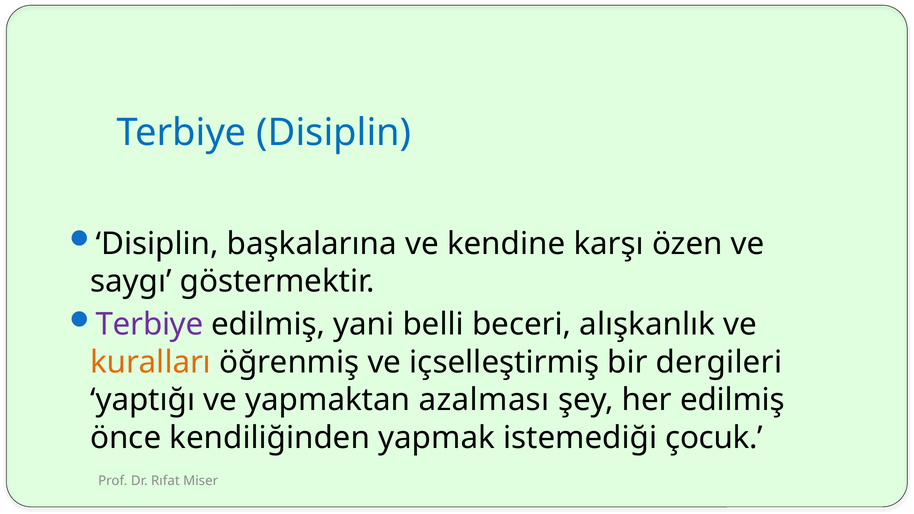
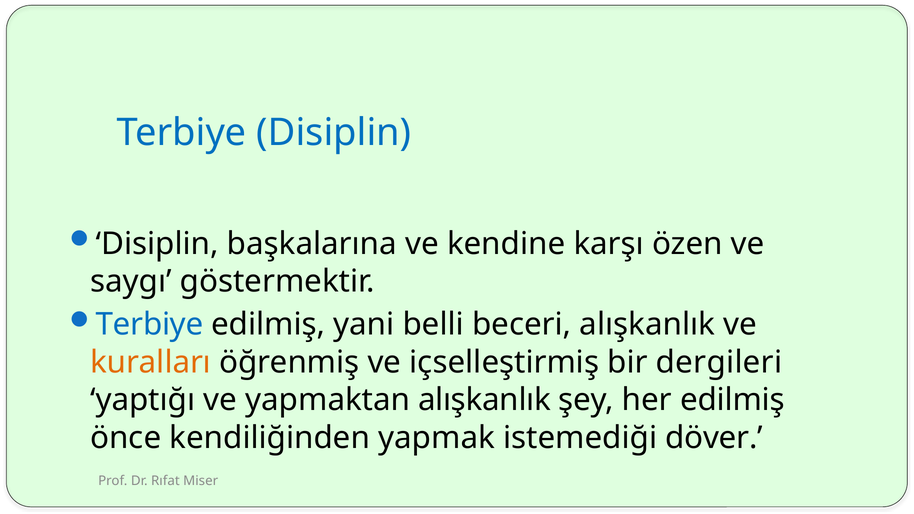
Terbiye at (150, 325) colour: purple -> blue
yapmaktan azalması: azalması -> alışkanlık
çocuk: çocuk -> döver
